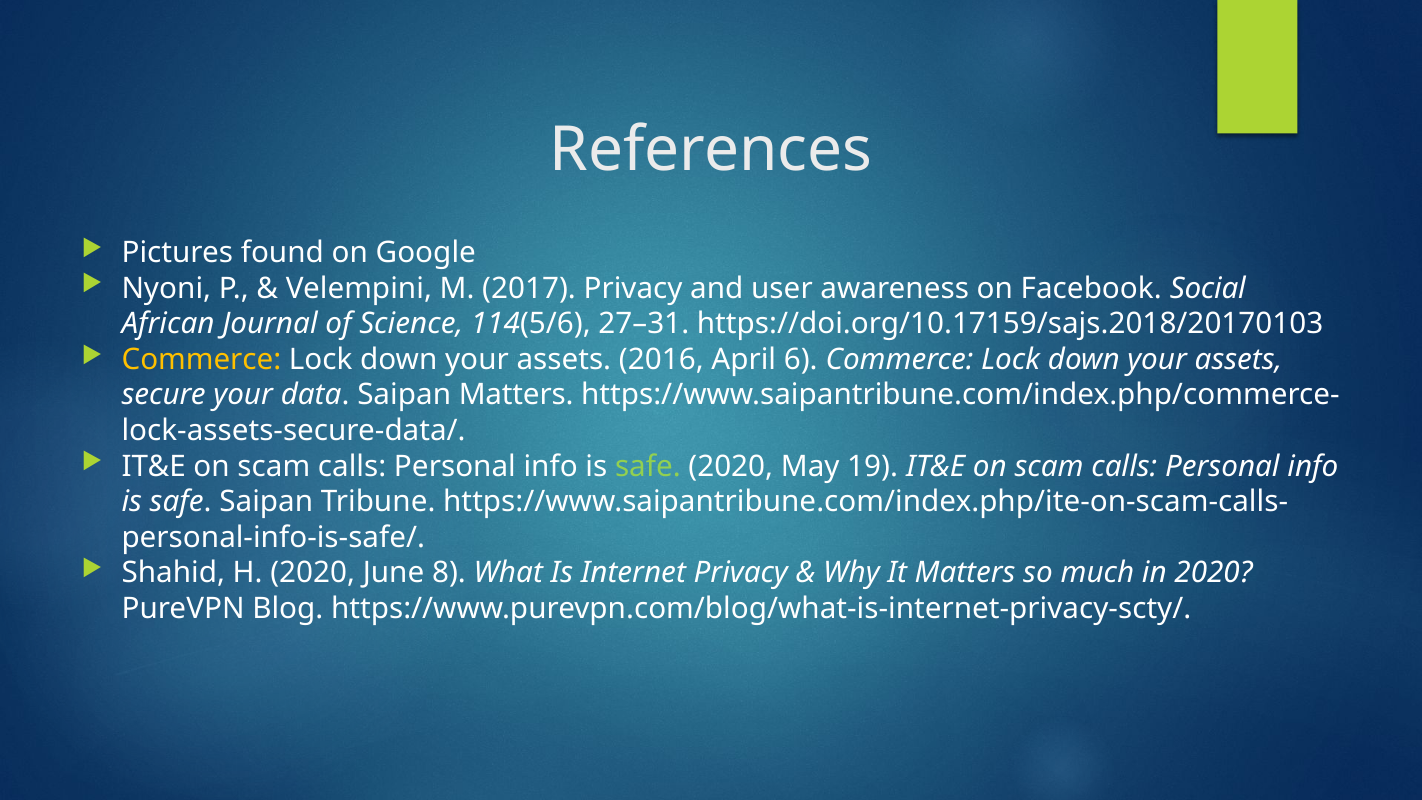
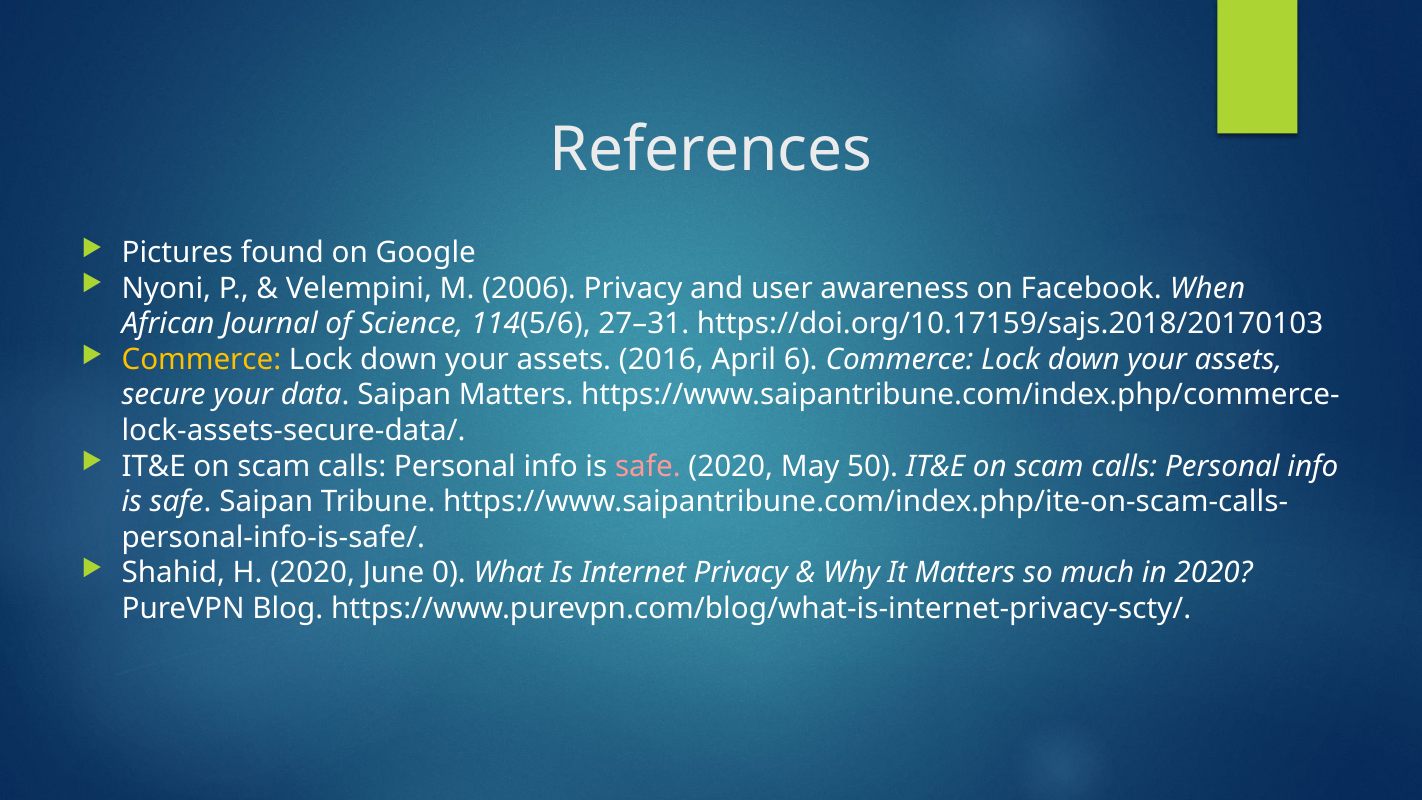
2017: 2017 -> 2006
Social: Social -> When
safe at (648, 466) colour: light green -> pink
19: 19 -> 50
8: 8 -> 0
